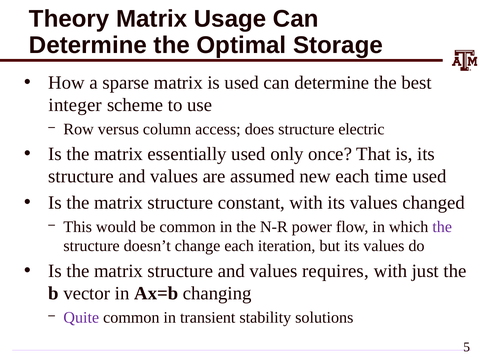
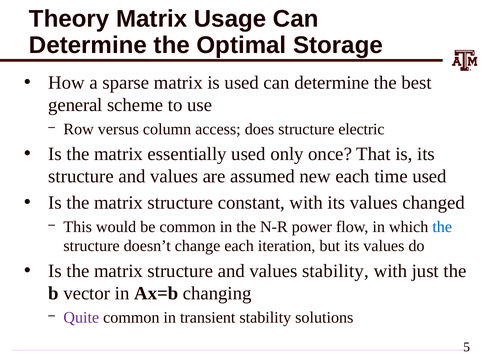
integer: integer -> general
the at (442, 227) colour: purple -> blue
values requires: requires -> stability
